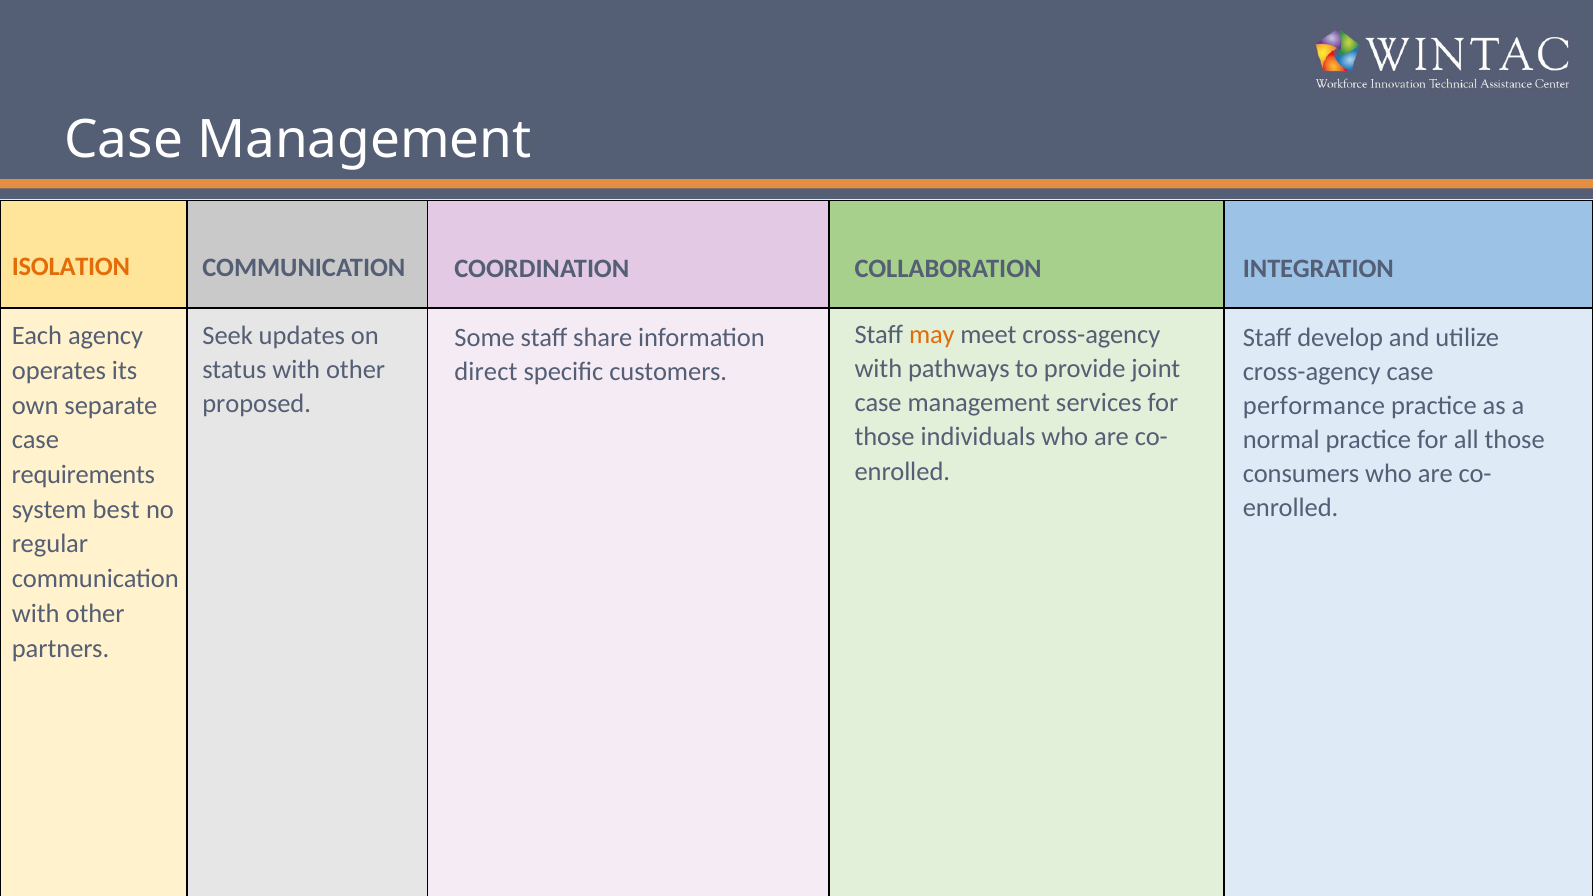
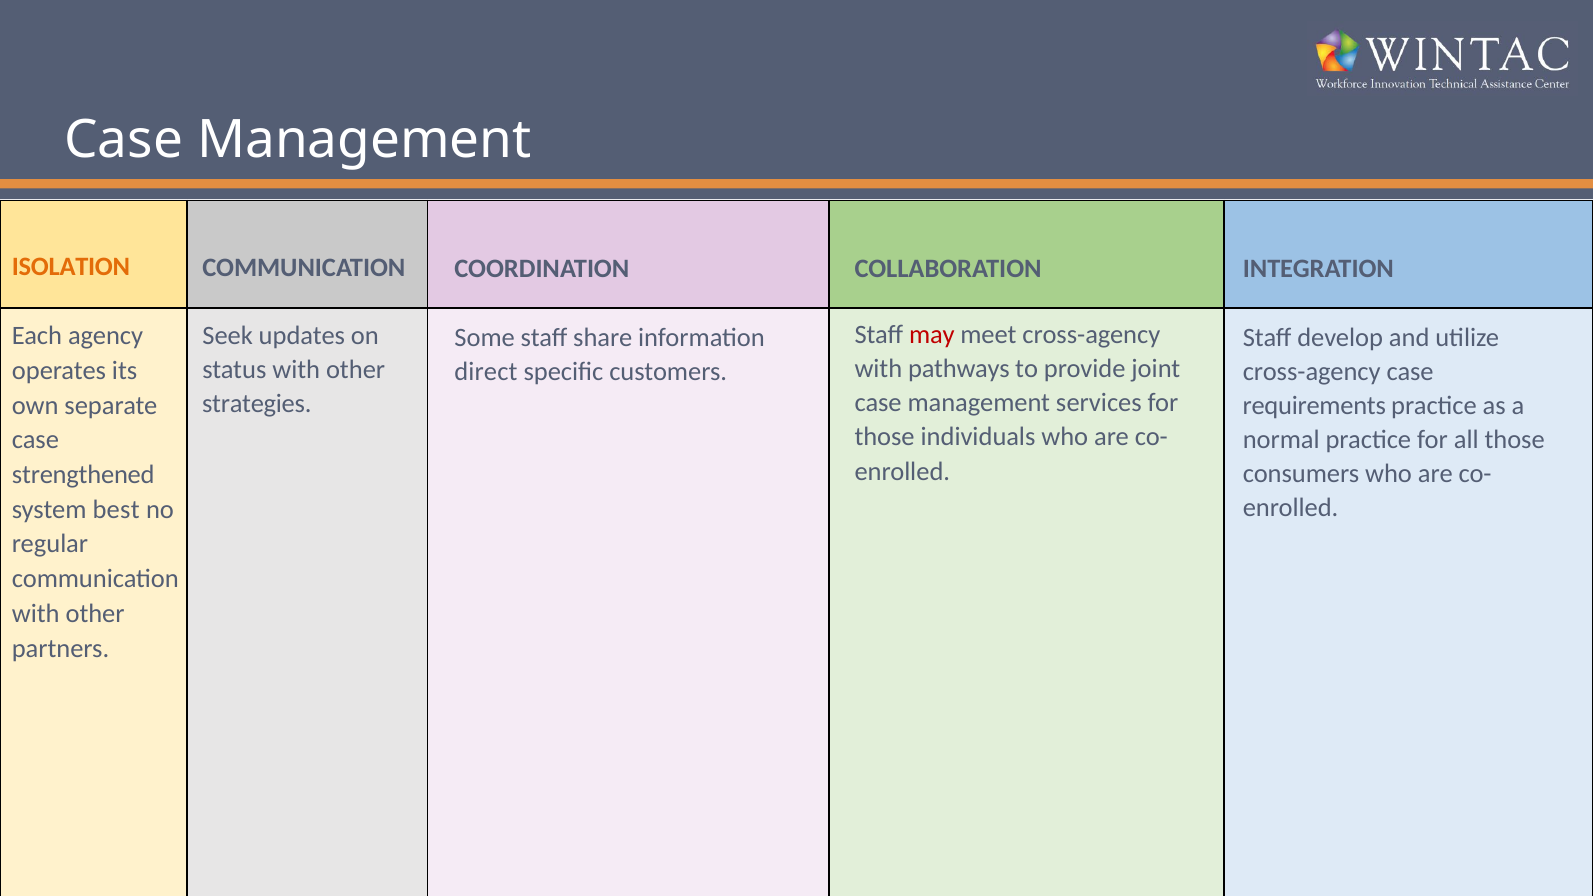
may colour: orange -> red
proposed: proposed -> strategies
performance: performance -> requirements
requirements: requirements -> strengthened
